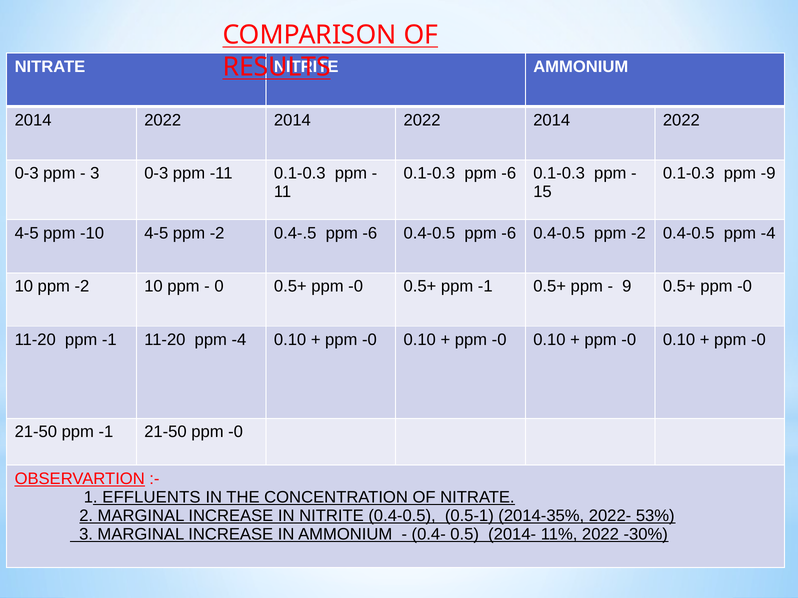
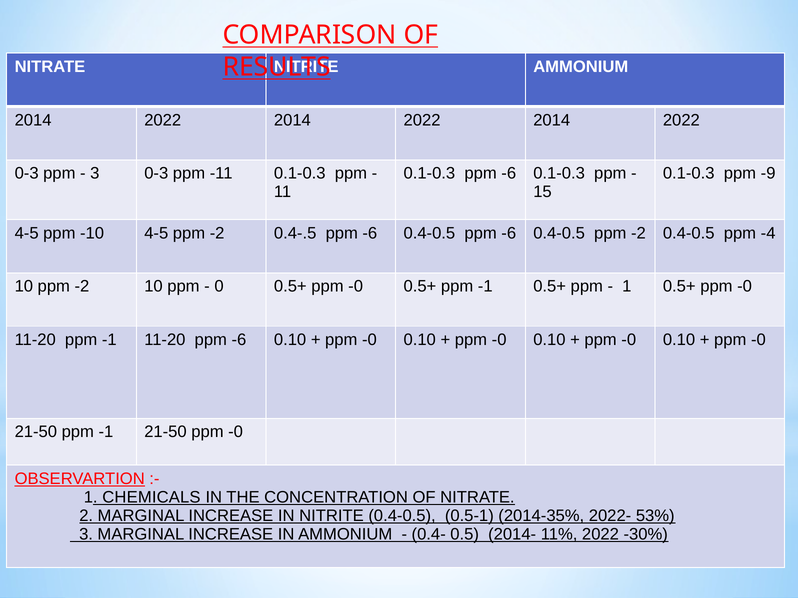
9 at (627, 287): 9 -> 1
11-20 ppm -4: -4 -> -6
EFFLUENTS: EFFLUENTS -> CHEMICALS
